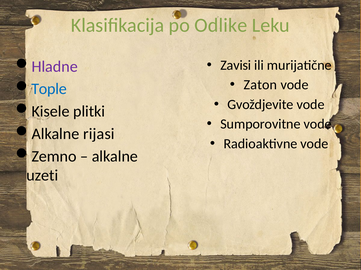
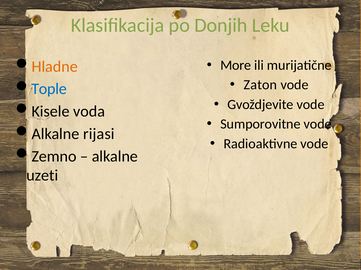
Odlike: Odlike -> Donjih
Zavisi: Zavisi -> More
Hladne colour: purple -> orange
plitki: plitki -> voda
